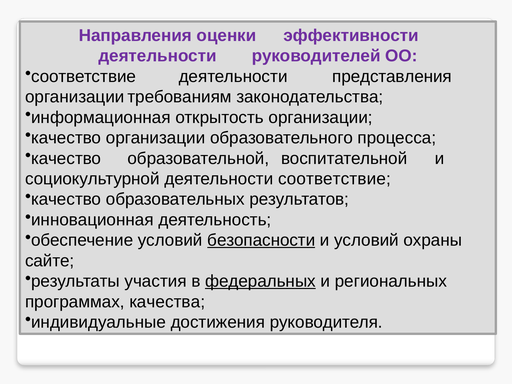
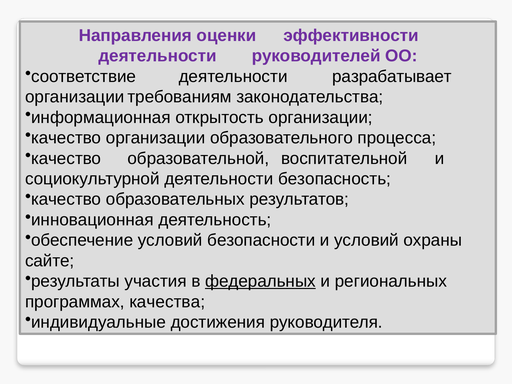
представления: представления -> разрабатывает
деятельности соответствие: соответствие -> безопасность
безопасности underline: present -> none
